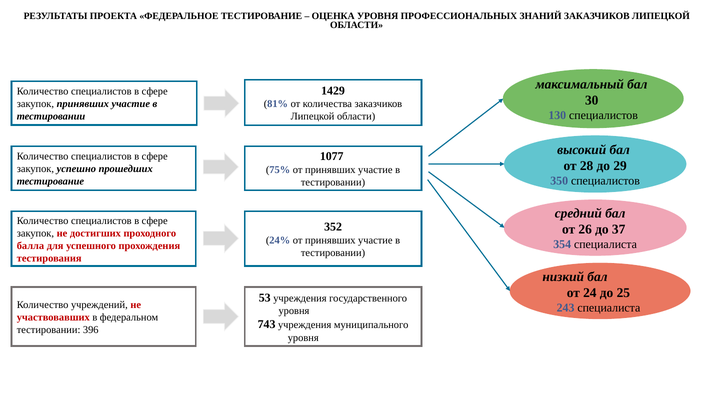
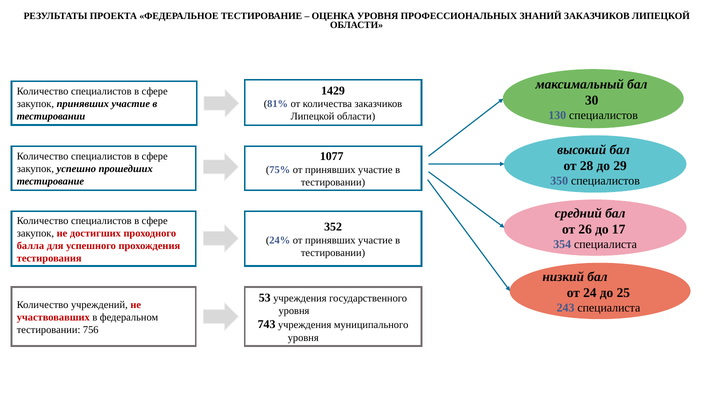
37: 37 -> 17
396: 396 -> 756
